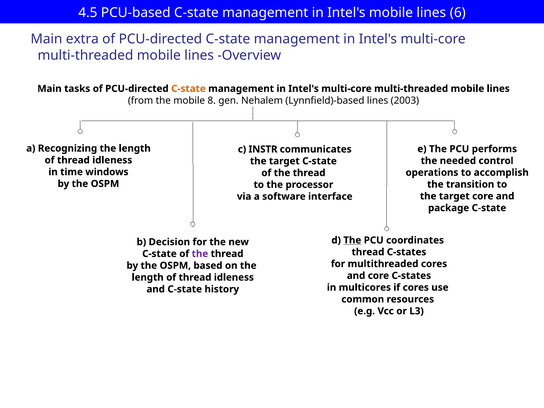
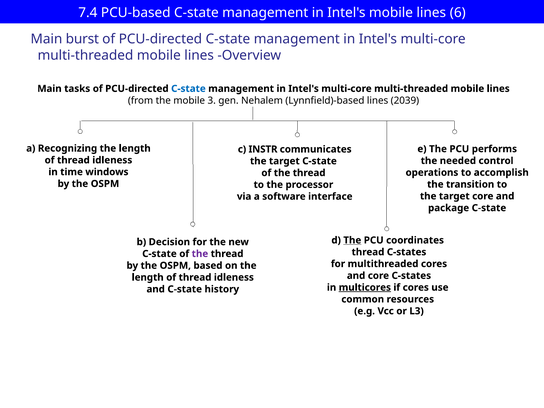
4.5: 4.5 -> 7.4
extra: extra -> burst
C-state at (188, 89) colour: orange -> blue
8: 8 -> 3
2003: 2003 -> 2039
multicores underline: none -> present
